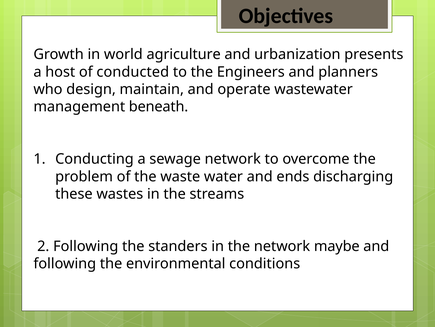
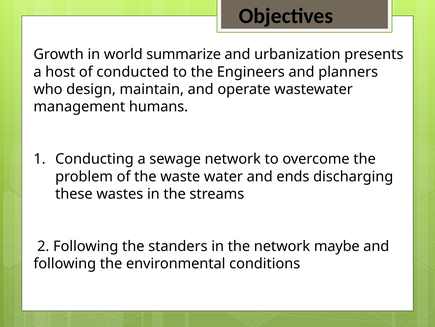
agriculture: agriculture -> summarize
beneath: beneath -> humans
